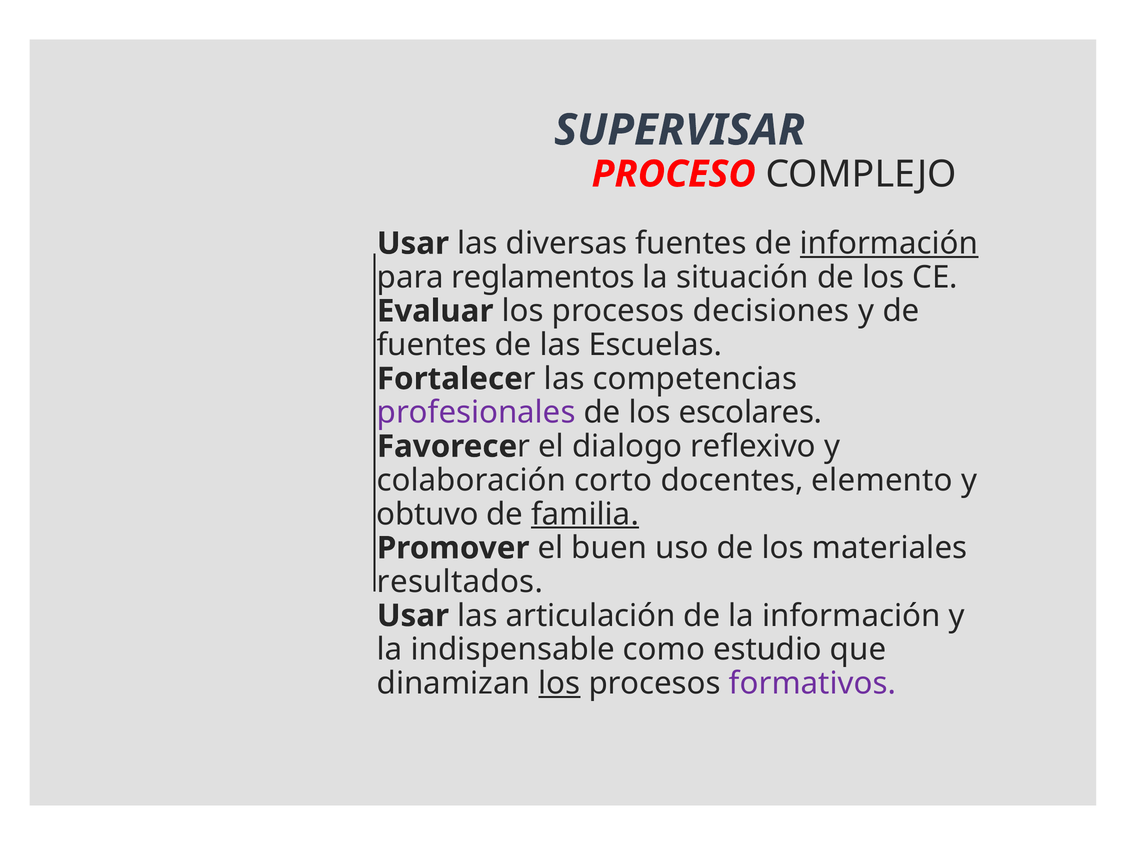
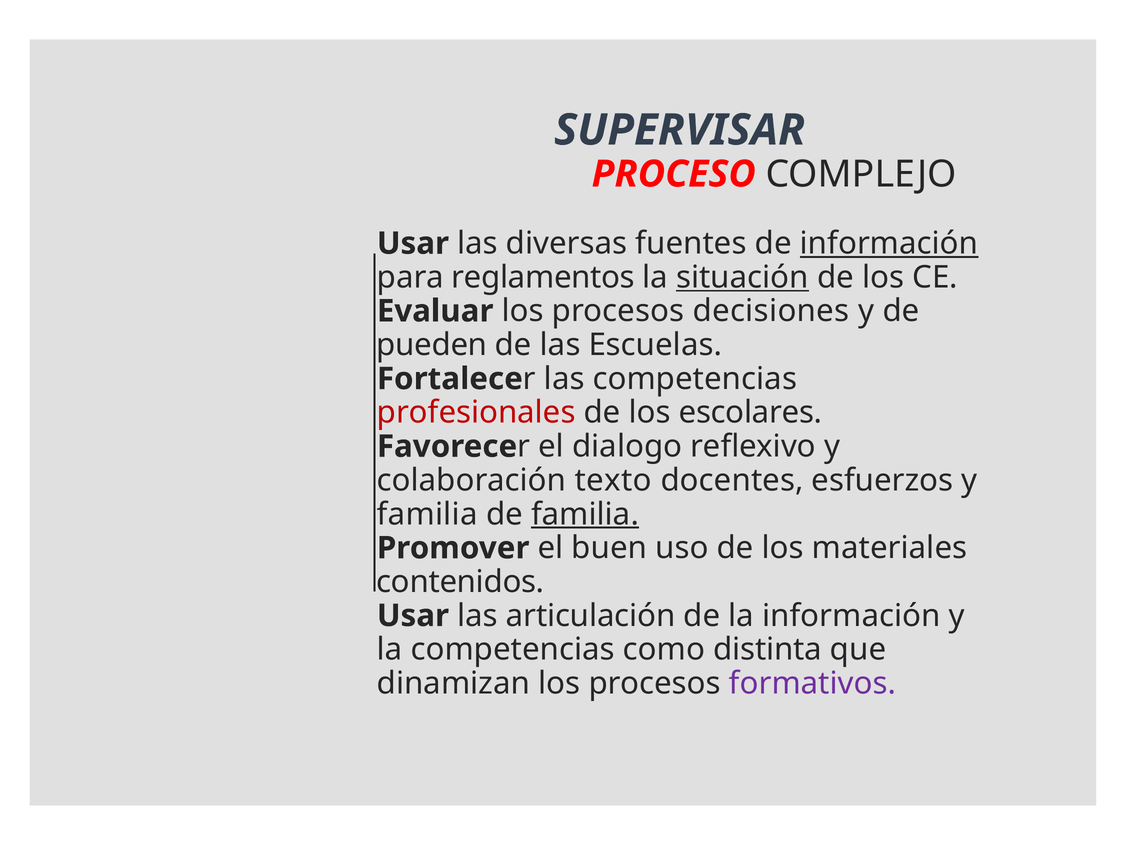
situación underline: none -> present
fuentes at (432, 345): fuentes -> pueden
profesionales colour: purple -> red
corto: corto -> texto
elemento: elemento -> esfuerzos
obtuvo at (428, 514): obtuvo -> familia
resultados: resultados -> contenidos
la indispensable: indispensable -> competencias
estudio: estudio -> distinta
los at (559, 683) underline: present -> none
